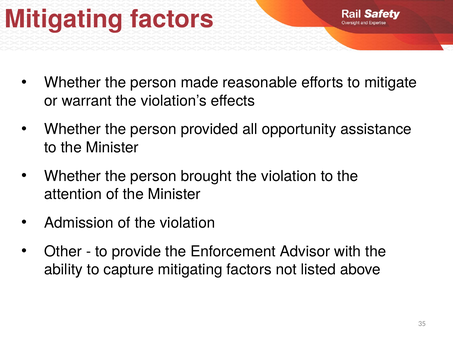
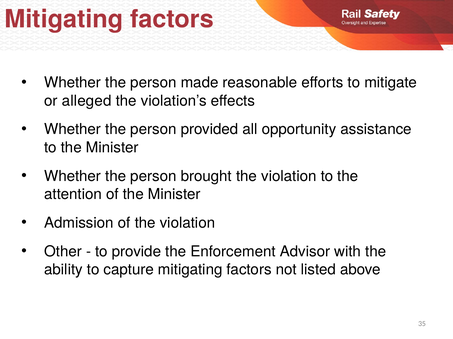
warrant: warrant -> alleged
